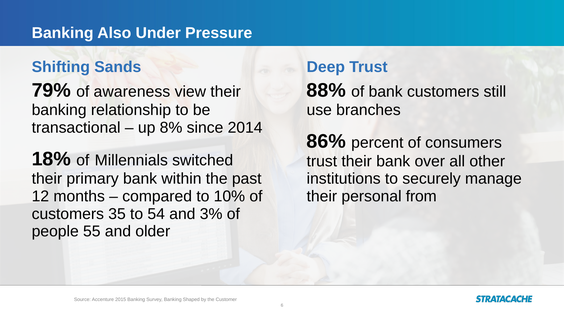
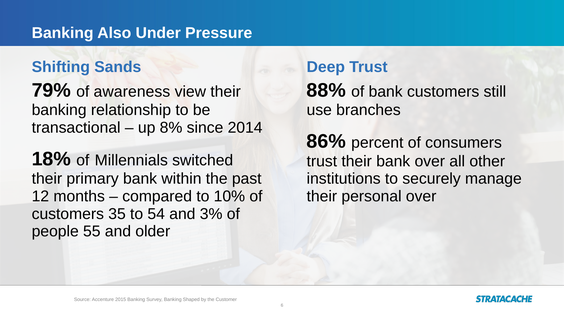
personal from: from -> over
